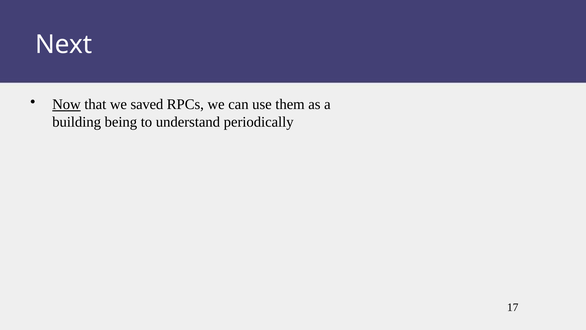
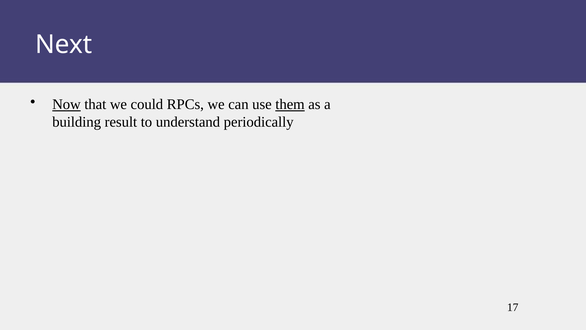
saved: saved -> could
them underline: none -> present
being: being -> result
